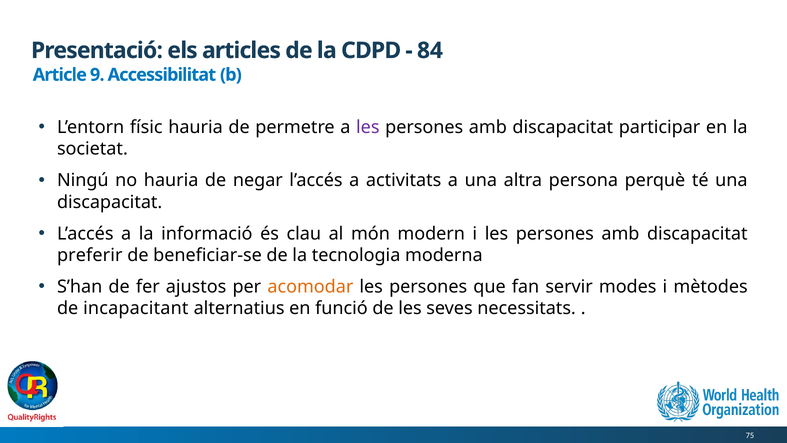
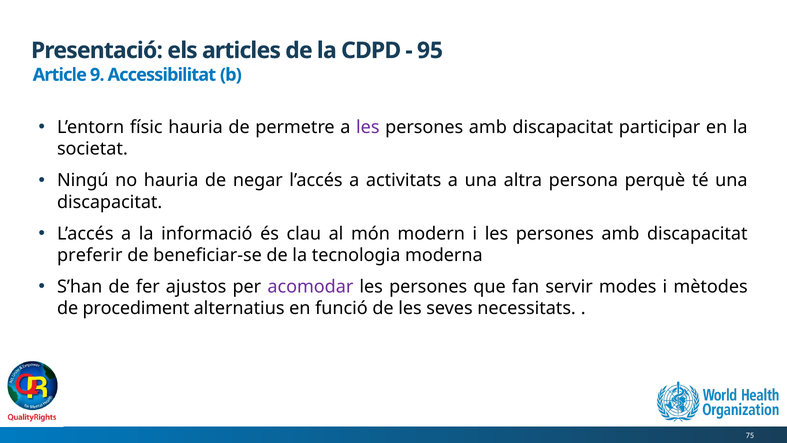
84: 84 -> 95
acomodar colour: orange -> purple
incapacitant: incapacitant -> procediment
